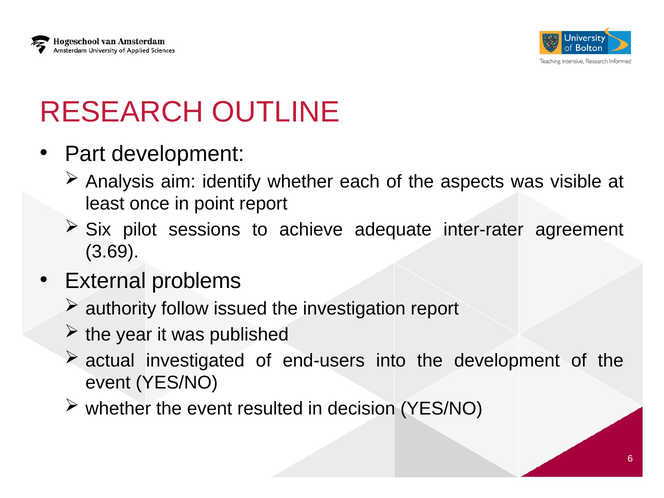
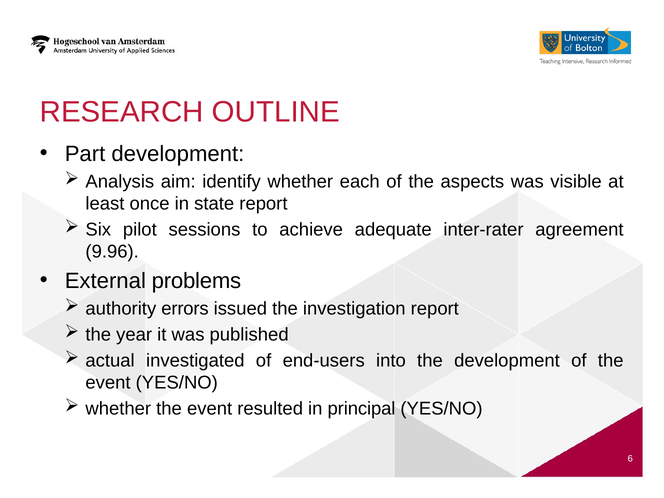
point: point -> state
3.69: 3.69 -> 9.96
follow: follow -> errors
decision: decision -> principal
